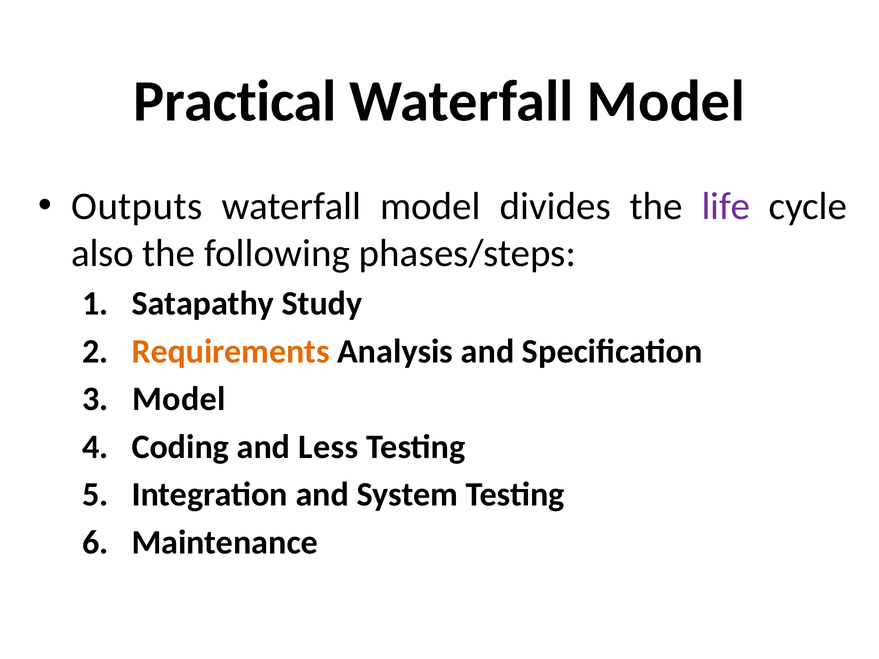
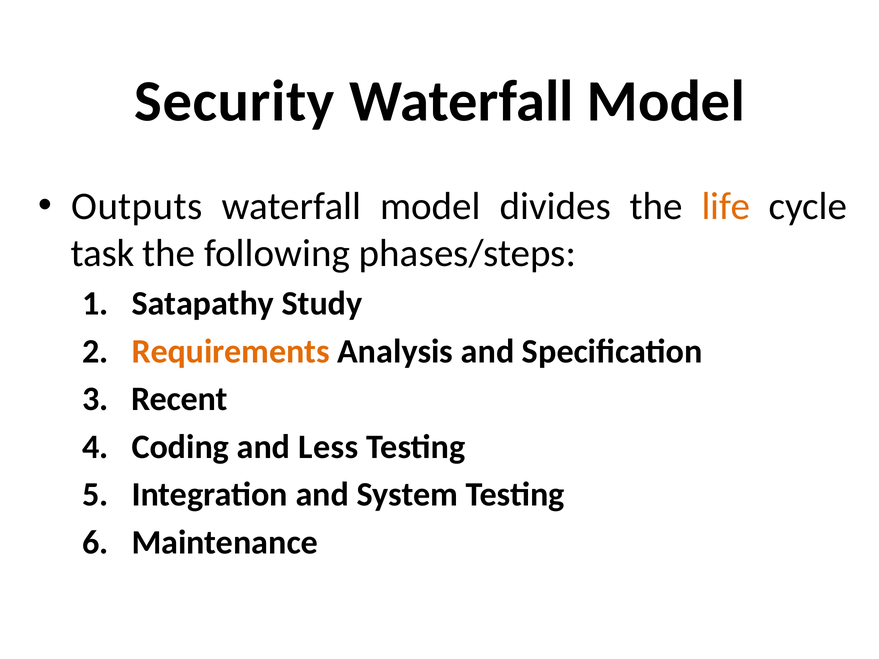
Practical: Practical -> Security
life colour: purple -> orange
also: also -> task
Model at (179, 399): Model -> Recent
